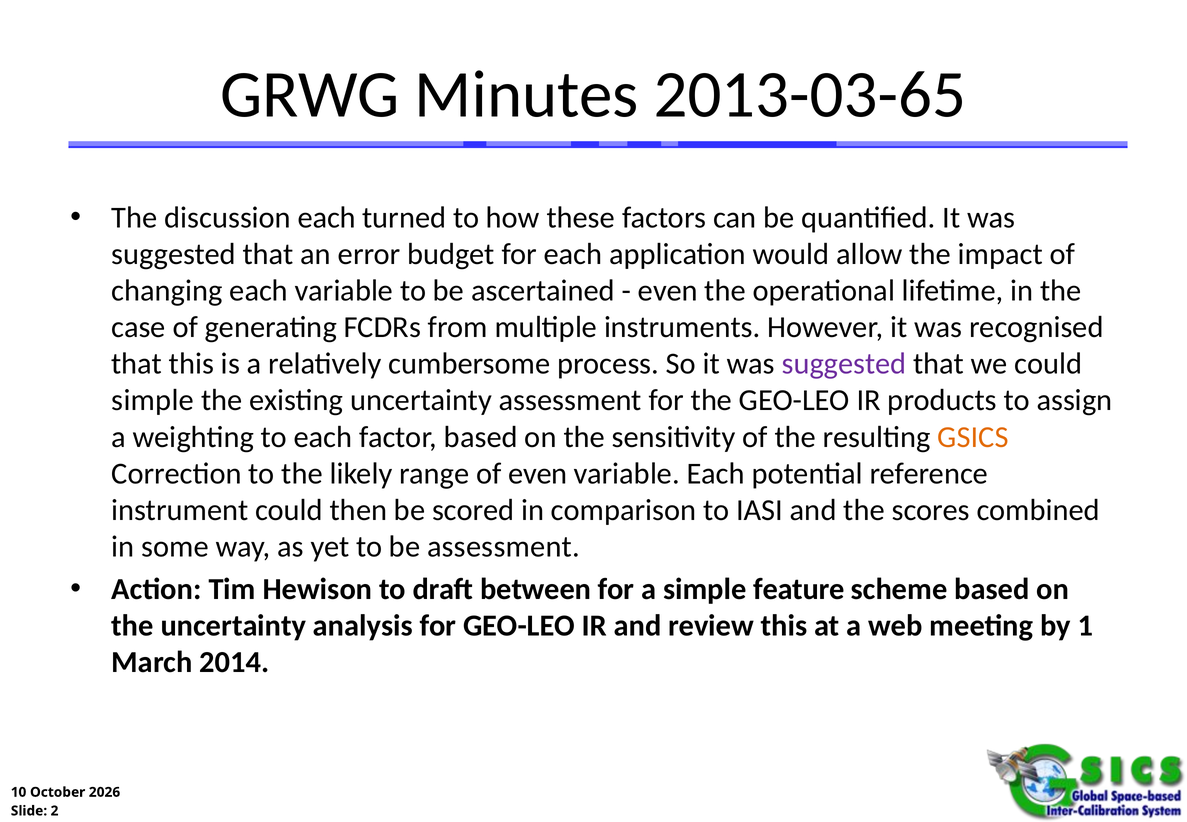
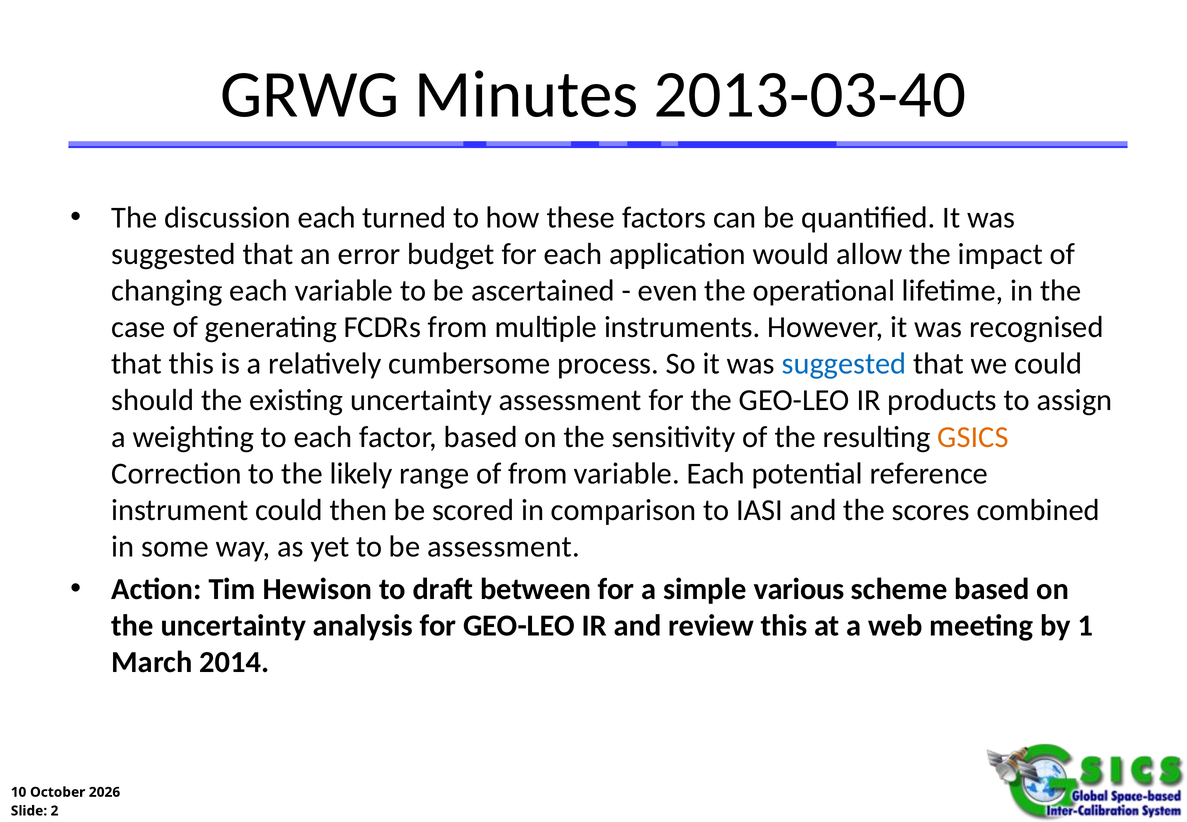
2013-03-65: 2013-03-65 -> 2013-03-40
suggested at (844, 364) colour: purple -> blue
simple at (153, 400): simple -> should
of even: even -> from
feature: feature -> various
